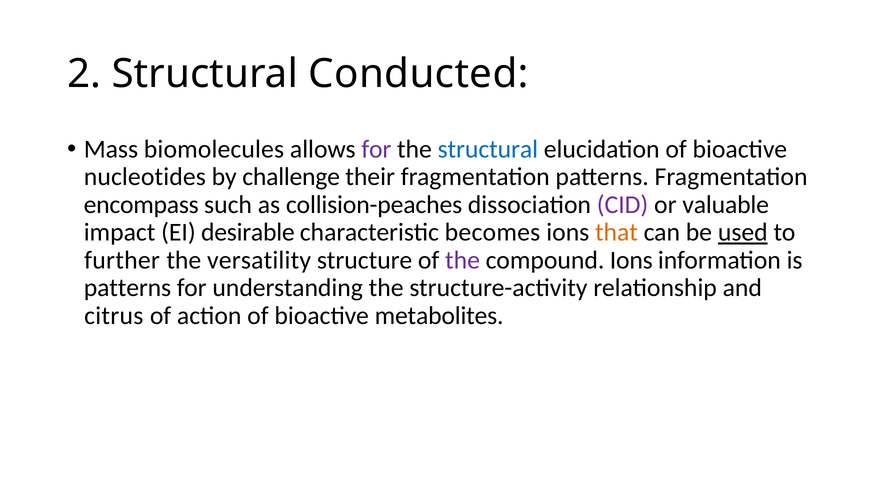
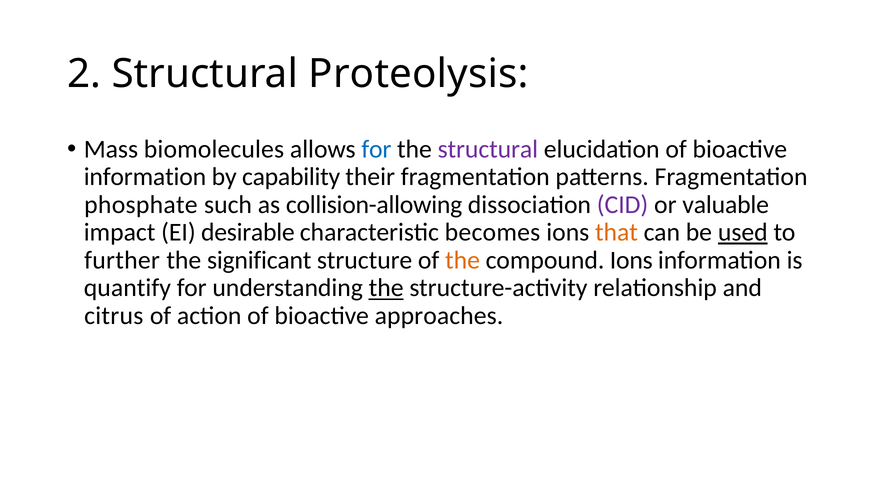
Conducted: Conducted -> Proteolysis
for at (376, 149) colour: purple -> blue
structural at (488, 149) colour: blue -> purple
nucleotides at (145, 177): nucleotides -> information
challenge: challenge -> capability
encompass: encompass -> phosphate
collision-peaches: collision-peaches -> collision-allowing
versatility: versatility -> significant
the at (463, 260) colour: purple -> orange
patterns at (127, 288): patterns -> quantify
the at (386, 288) underline: none -> present
metabolites: metabolites -> approaches
